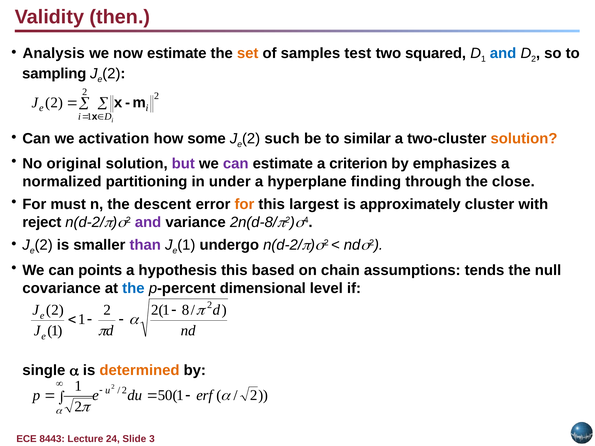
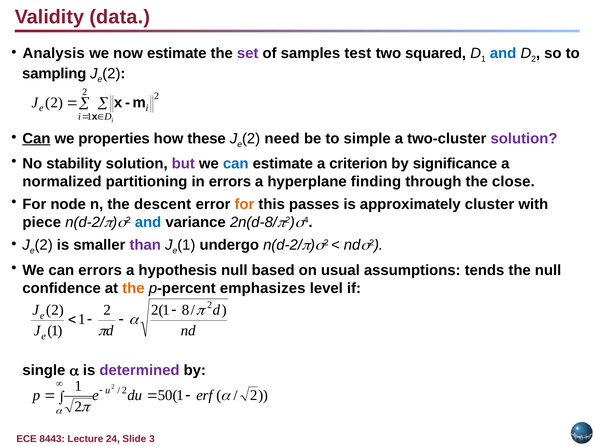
then: then -> data
set colour: orange -> purple
Can at (36, 139) underline: none -> present
activation: activation -> properties
some: some -> these
such: such -> need
similar: similar -> simple
solution at (524, 139) colour: orange -> purple
original: original -> stability
can at (236, 164) colour: purple -> blue
emphasizes: emphasizes -> significance
in under: under -> errors
must: must -> node
largest: largest -> passes
reject: reject -> piece
and at (148, 222) colour: purple -> blue
can points: points -> errors
hypothesis this: this -> null
chain: chain -> usual
covariance: covariance -> confidence
the at (133, 288) colour: blue -> orange
dimensional: dimensional -> emphasizes
determined colour: orange -> purple
